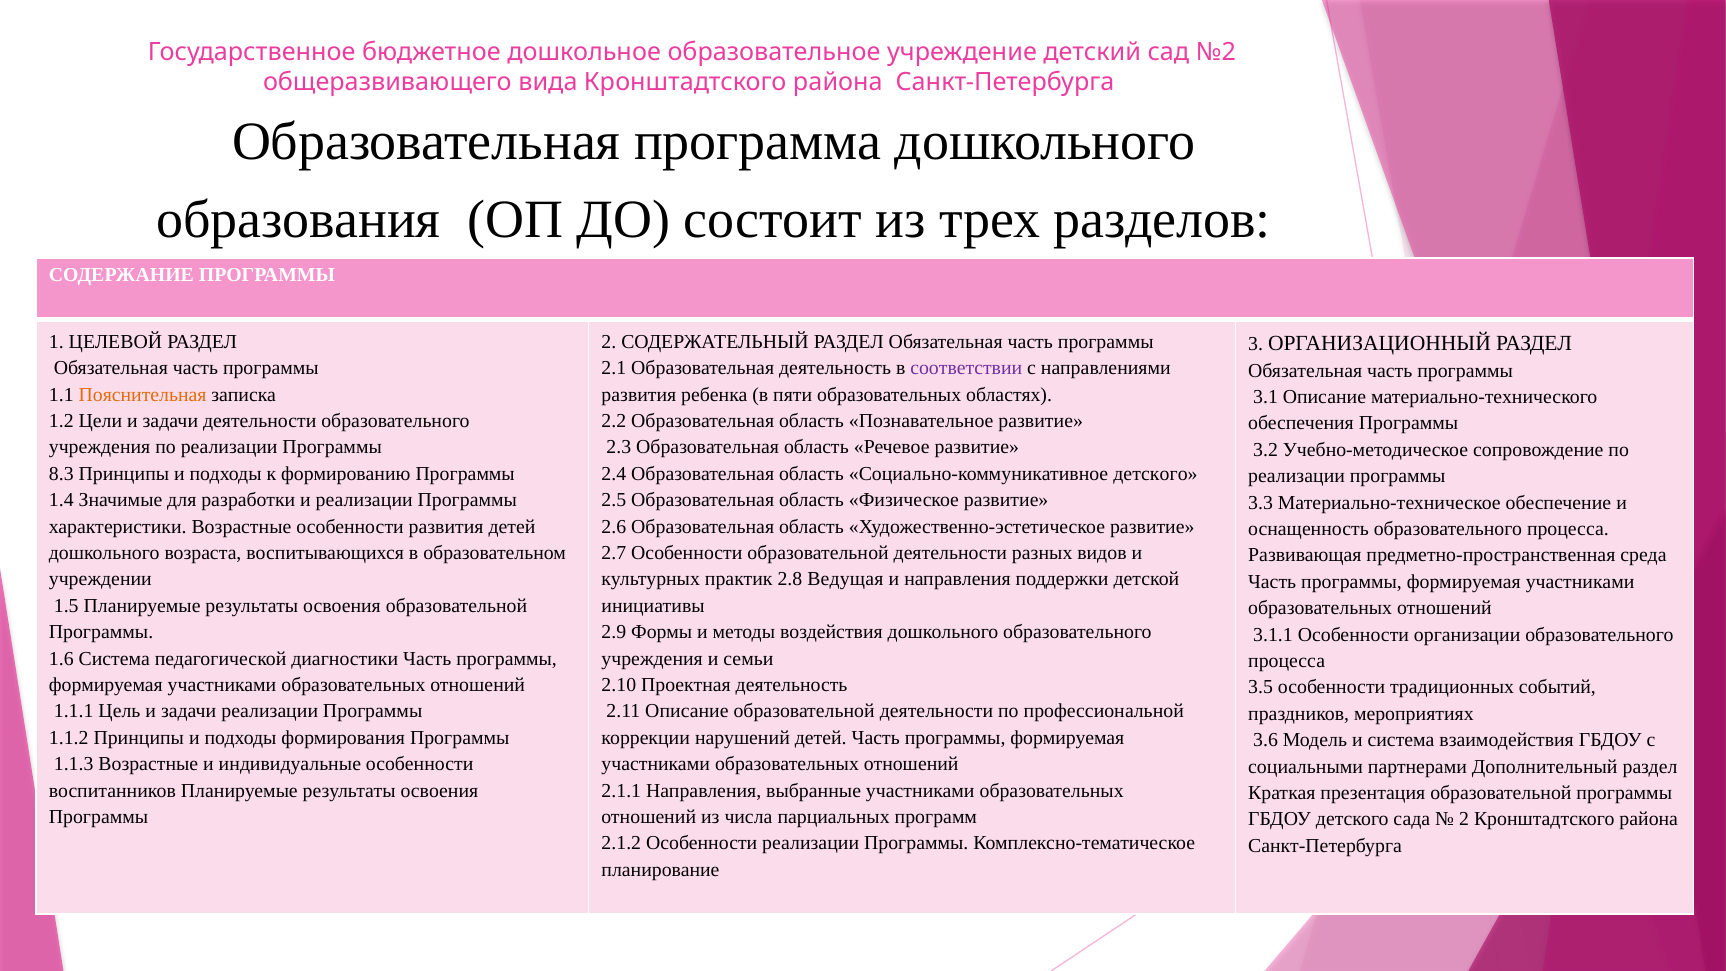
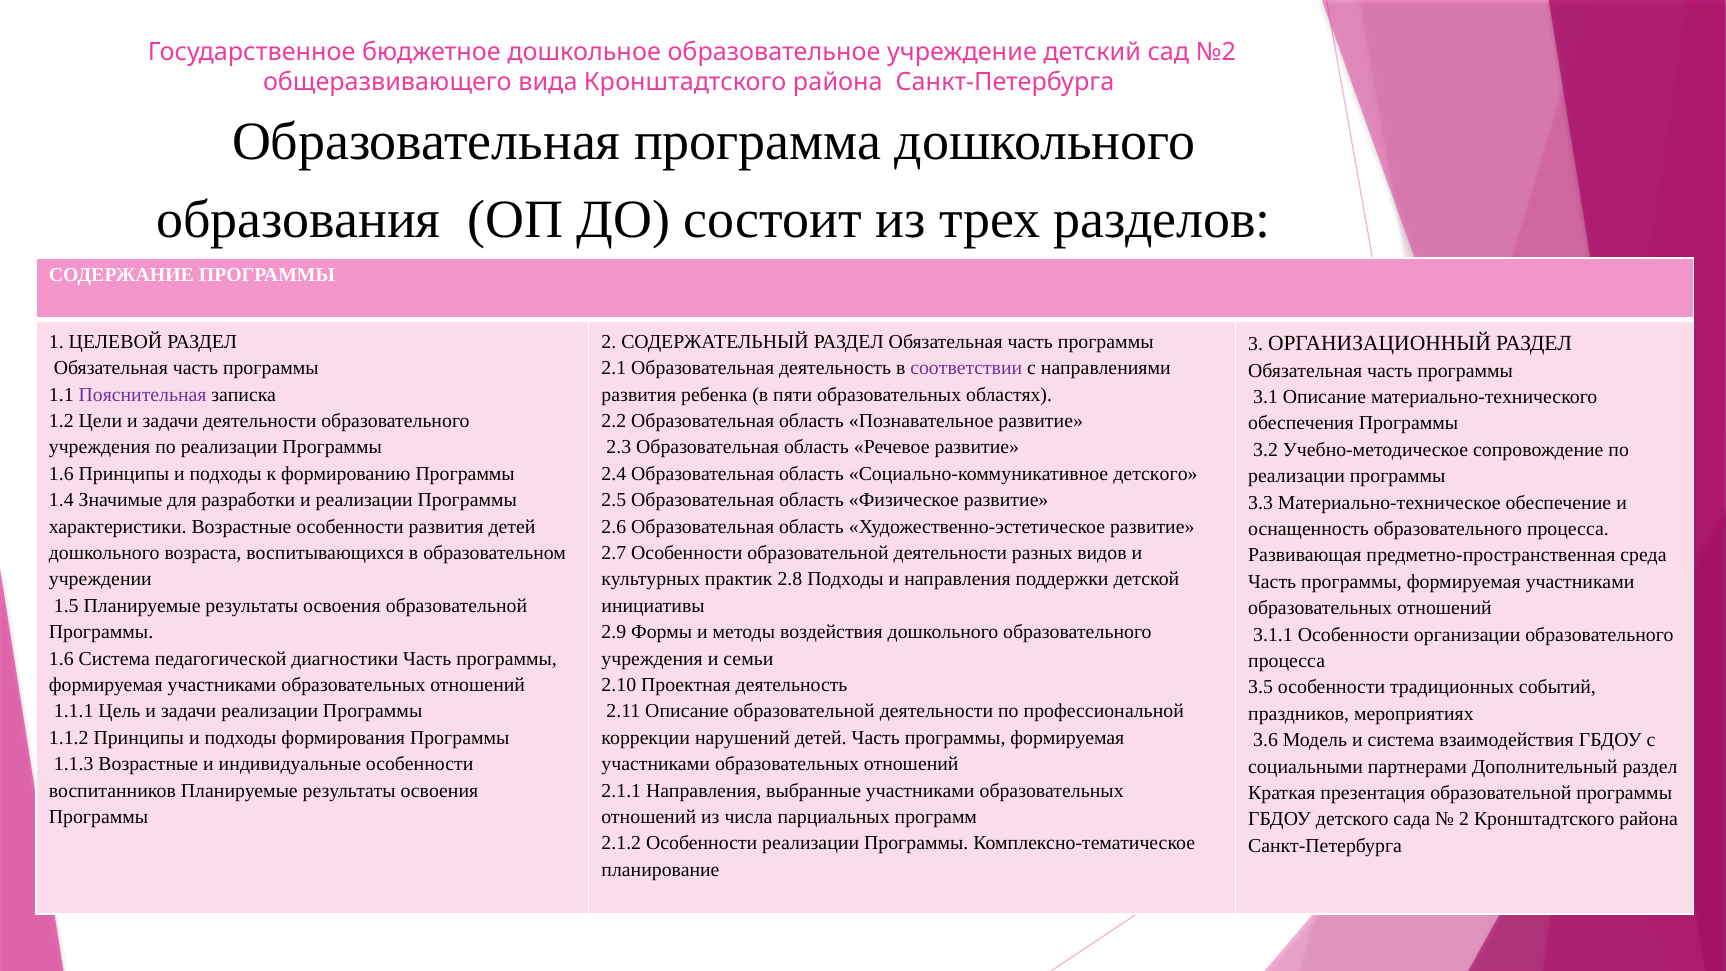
Пояснительная colour: orange -> purple
8.3 at (61, 474): 8.3 -> 1.6
2.8 Ведущая: Ведущая -> Подходы
